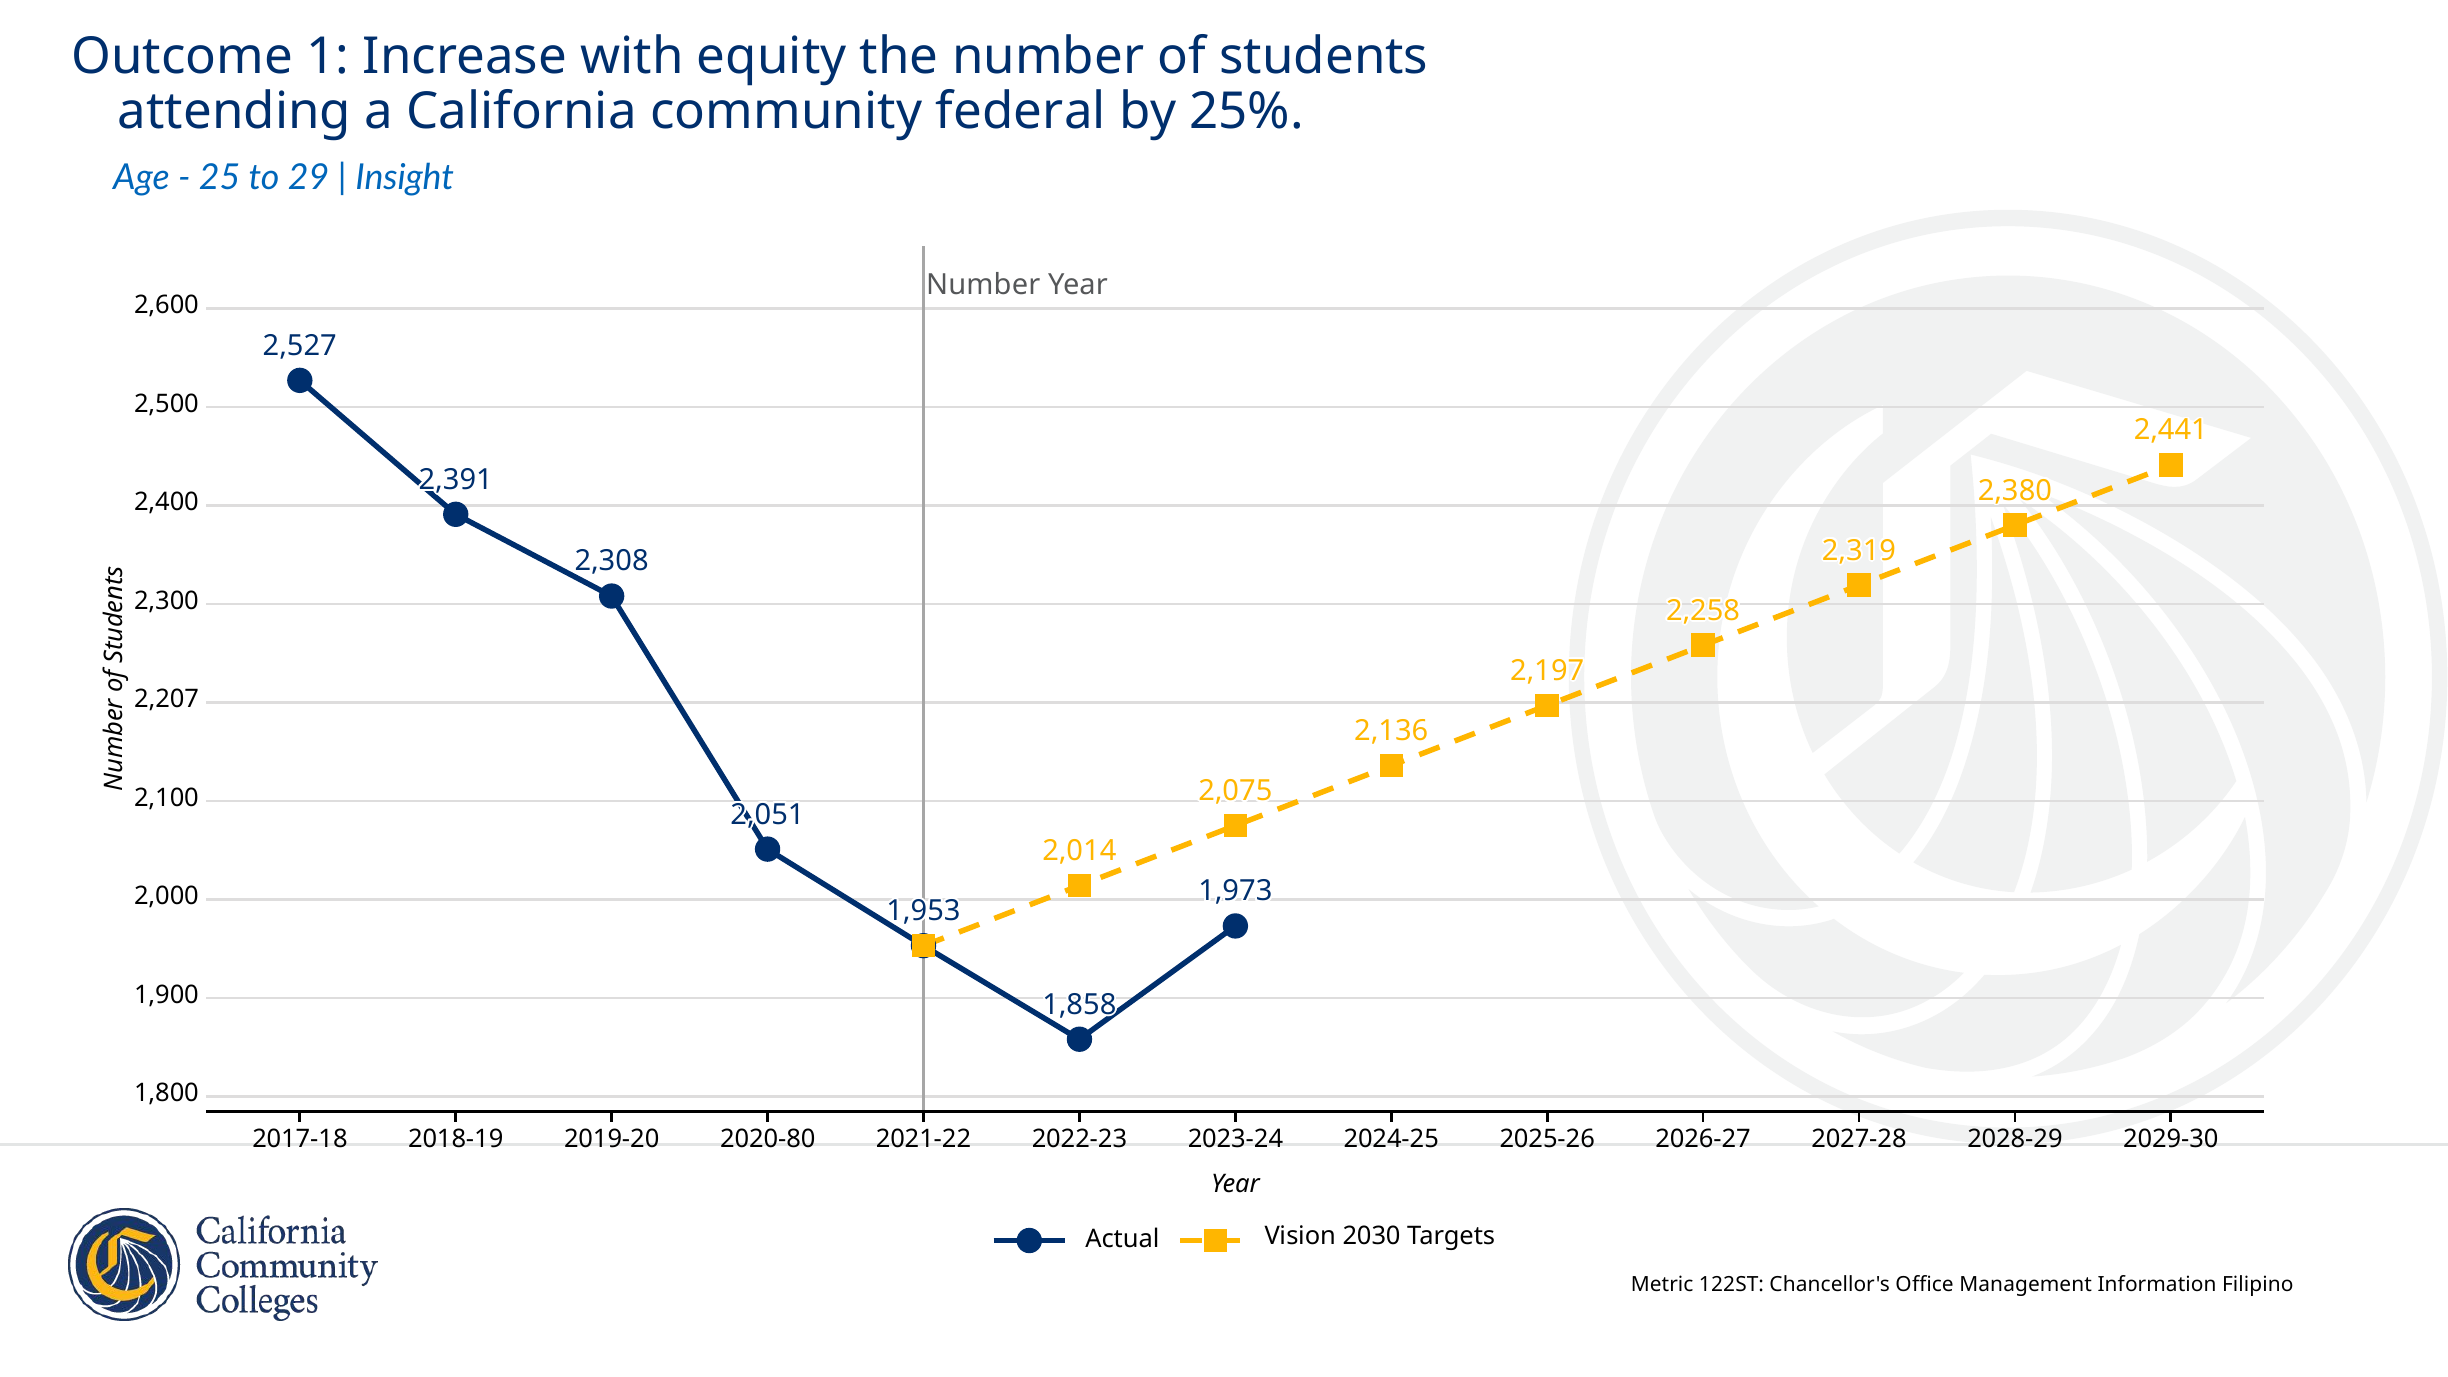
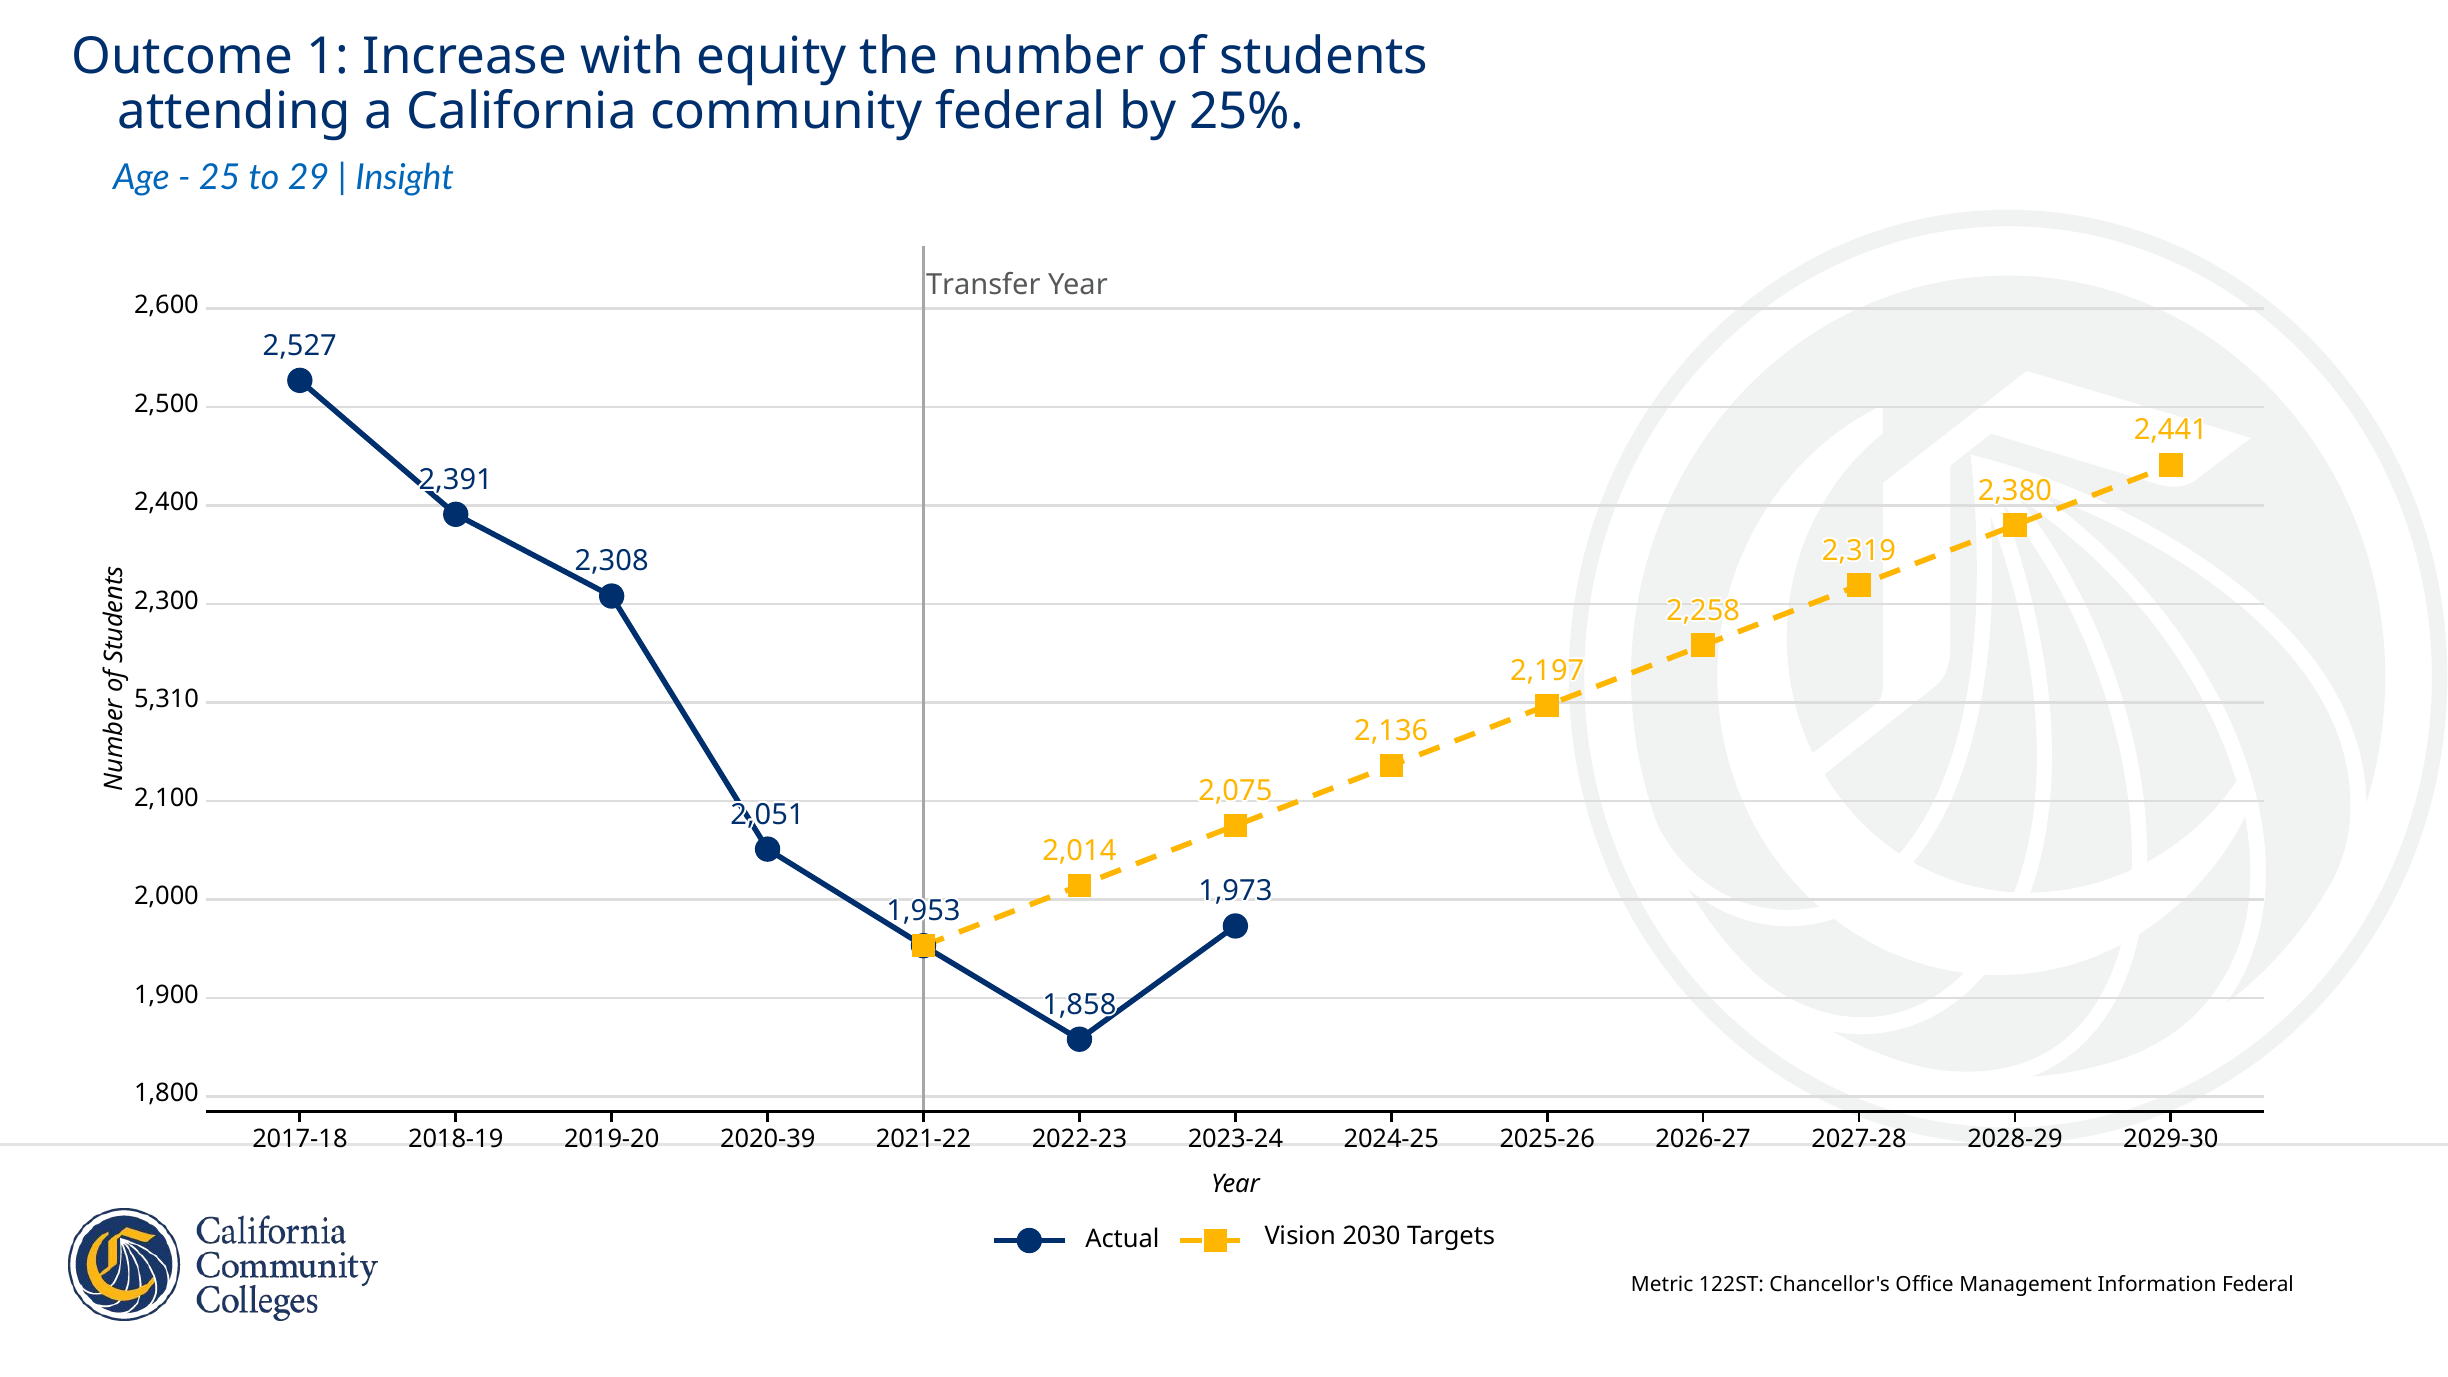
Number at (983, 285): Number -> Transfer
2,207: 2,207 -> 5,310
2020-80: 2020-80 -> 2020-39
Information Filipino: Filipino -> Federal
